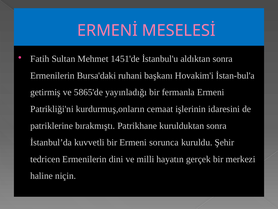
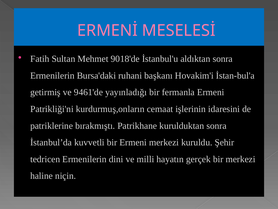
1451'de: 1451'de -> 9018'de
5865'de: 5865'de -> 9461'de
Ermeni sorunca: sorunca -> merkezi
